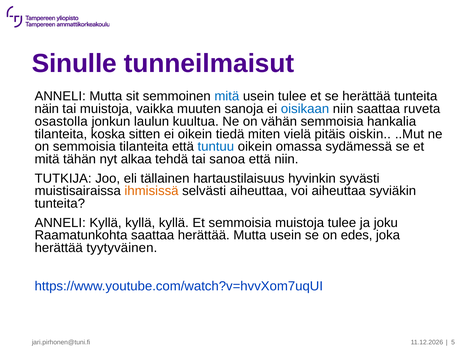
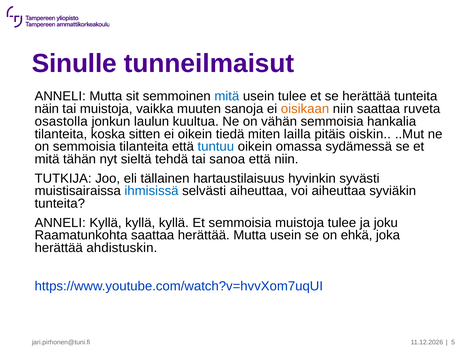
oisikaan colour: blue -> orange
vielä: vielä -> lailla
alkaa: alkaa -> sieltä
ihmisissä colour: orange -> blue
edes: edes -> ehkä
tyytyväinen: tyytyväinen -> ahdistuskin
